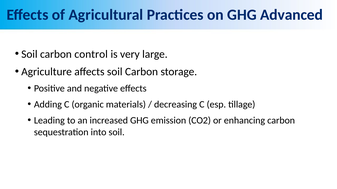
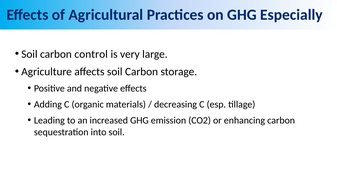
Advanced: Advanced -> Especially
